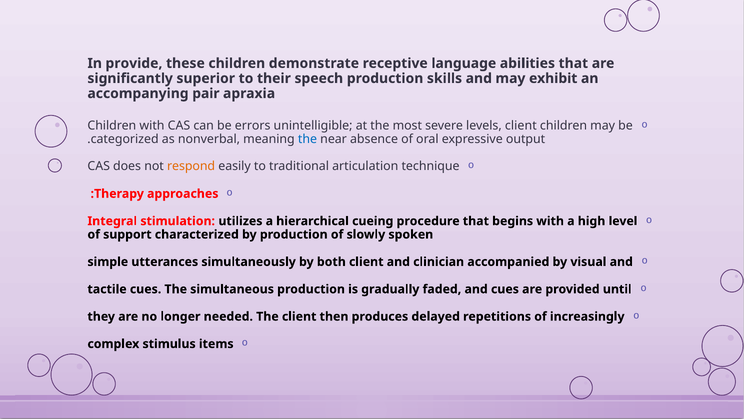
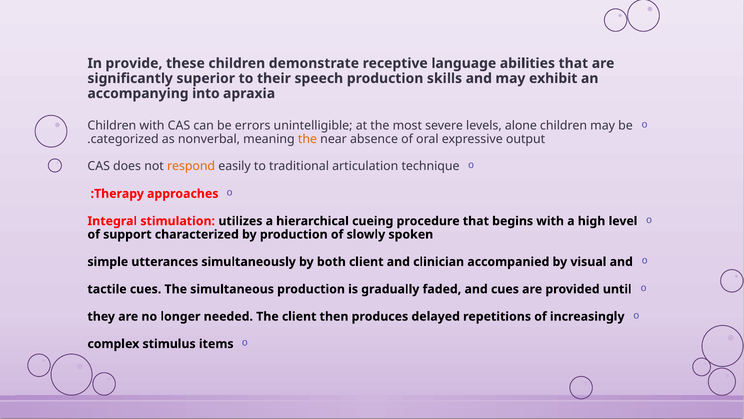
pair: pair -> into
levels client: client -> alone
the at (308, 139) colour: blue -> orange
